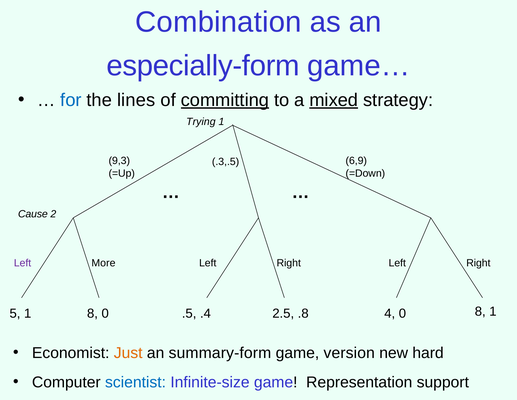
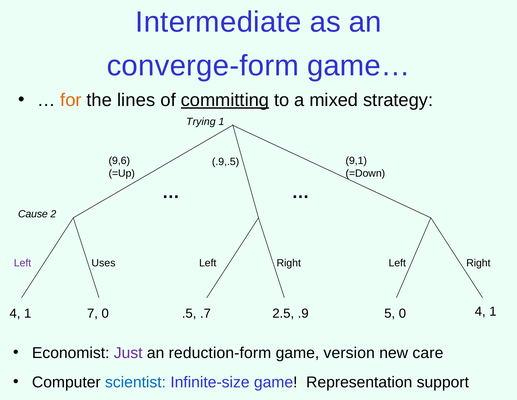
Combination: Combination -> Intermediate
especially-form: especially-form -> converge-form
for colour: blue -> orange
mixed underline: present -> none
9,3: 9,3 -> 9,6
6,9: 6,9 -> 9,1
.3,.5: .3,.5 -> .9,.5
More: More -> Uses
5 at (15, 313): 5 -> 4
1 8: 8 -> 7
.4: .4 -> .7
.8: .8 -> .9
4: 4 -> 5
0 8: 8 -> 4
Just colour: orange -> purple
summary-form: summary-form -> reduction-form
hard: hard -> care
